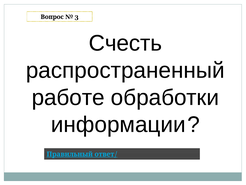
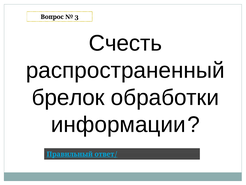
работе: работе -> брелок
